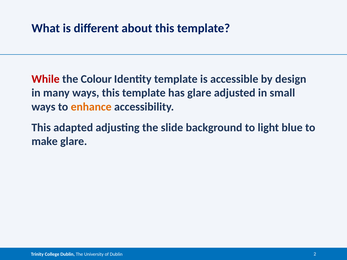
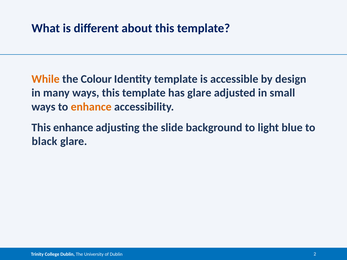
While colour: red -> orange
This adapted: adapted -> enhance
make: make -> black
